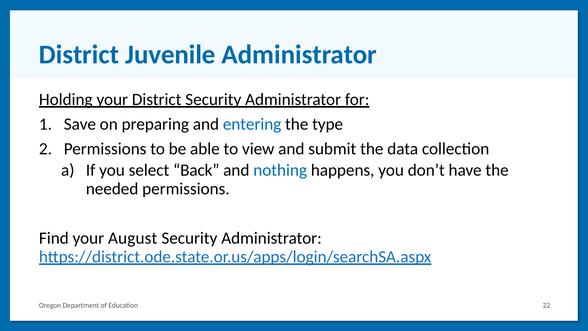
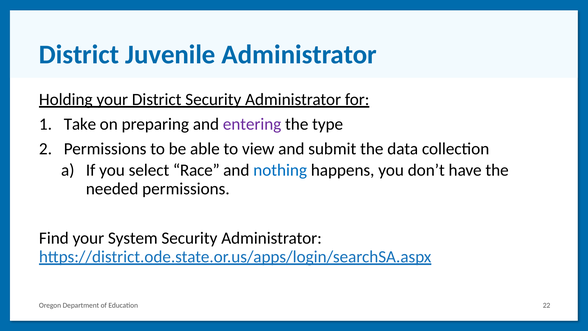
Save: Save -> Take
entering colour: blue -> purple
Back: Back -> Race
August: August -> System
